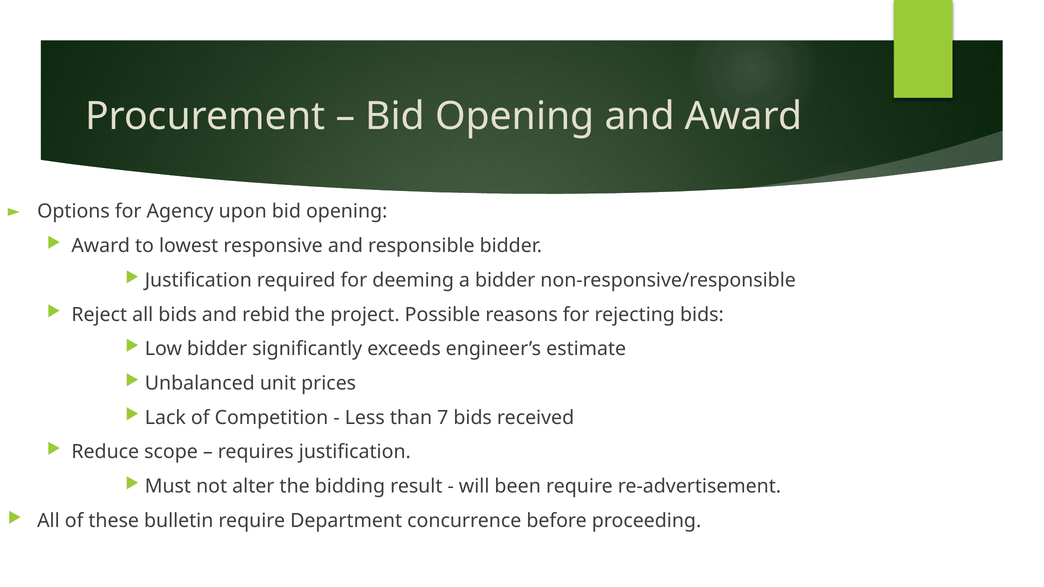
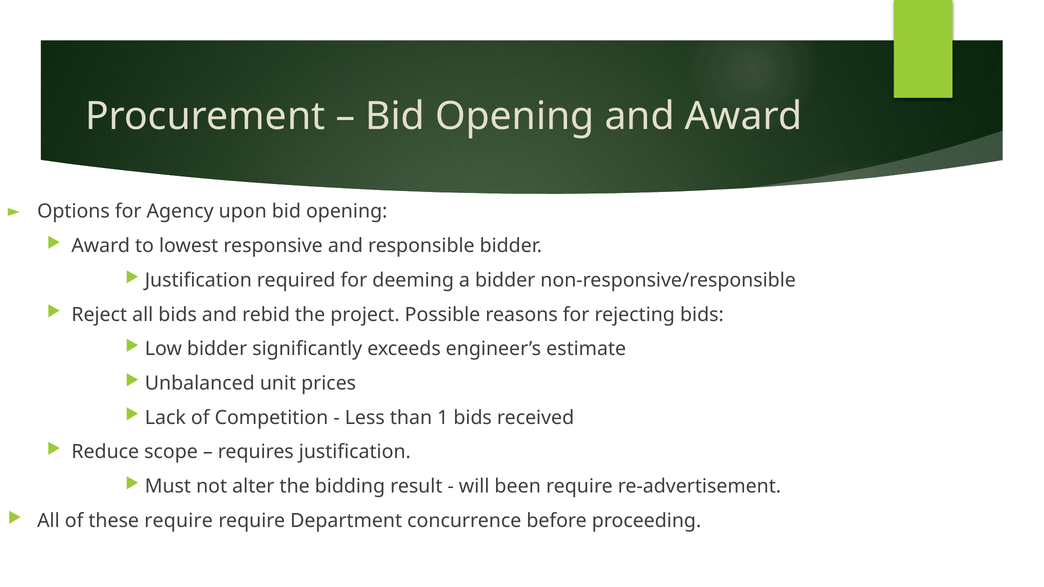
7: 7 -> 1
these bulletin: bulletin -> require
